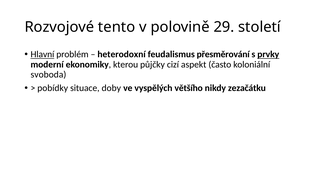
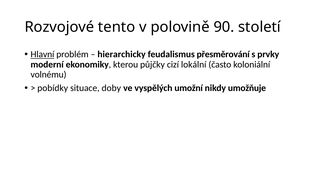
29: 29 -> 90
heterodoxní: heterodoxní -> hierarchicky
prvky underline: present -> none
aspekt: aspekt -> lokální
svoboda: svoboda -> volnému
většího: většího -> umožní
zezačátku: zezačátku -> umožňuje
